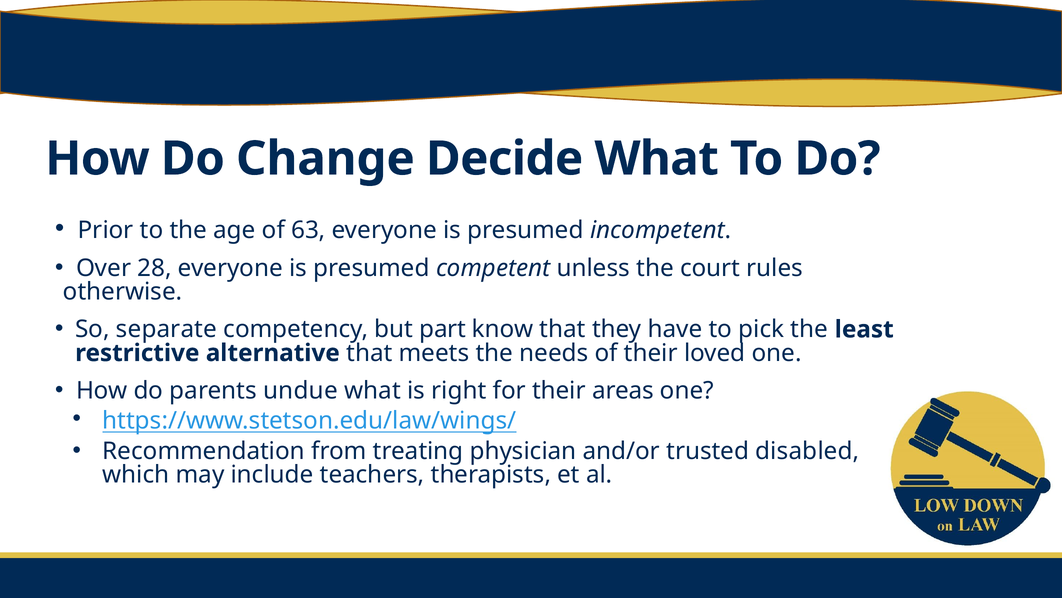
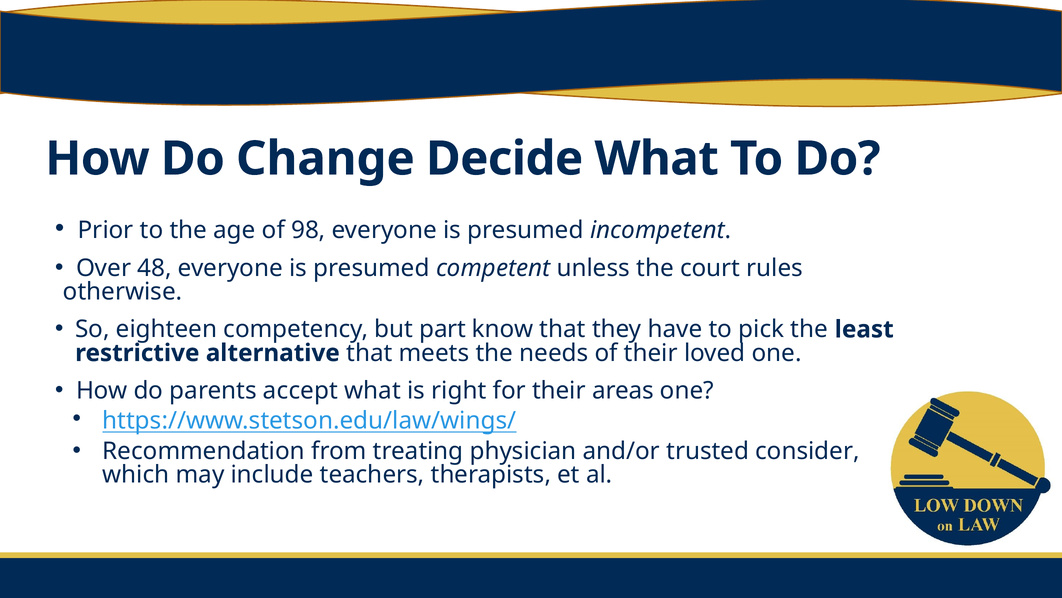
63: 63 -> 98
28: 28 -> 48
separate: separate -> eighteen
undue: undue -> accept
disabled: disabled -> consider
